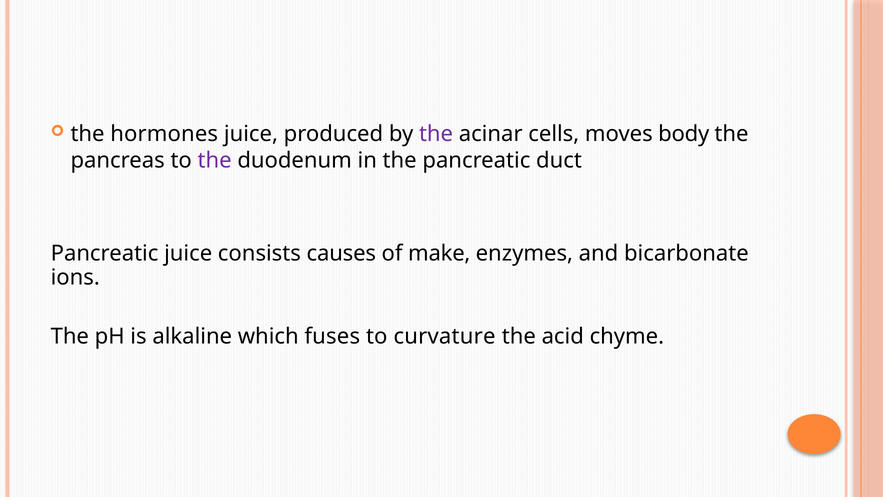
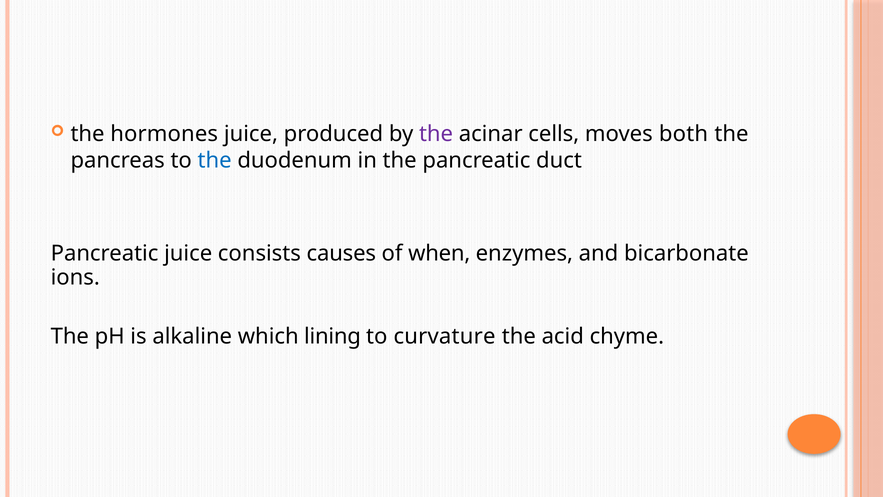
body: body -> both
the at (215, 160) colour: purple -> blue
make: make -> when
fuses: fuses -> lining
